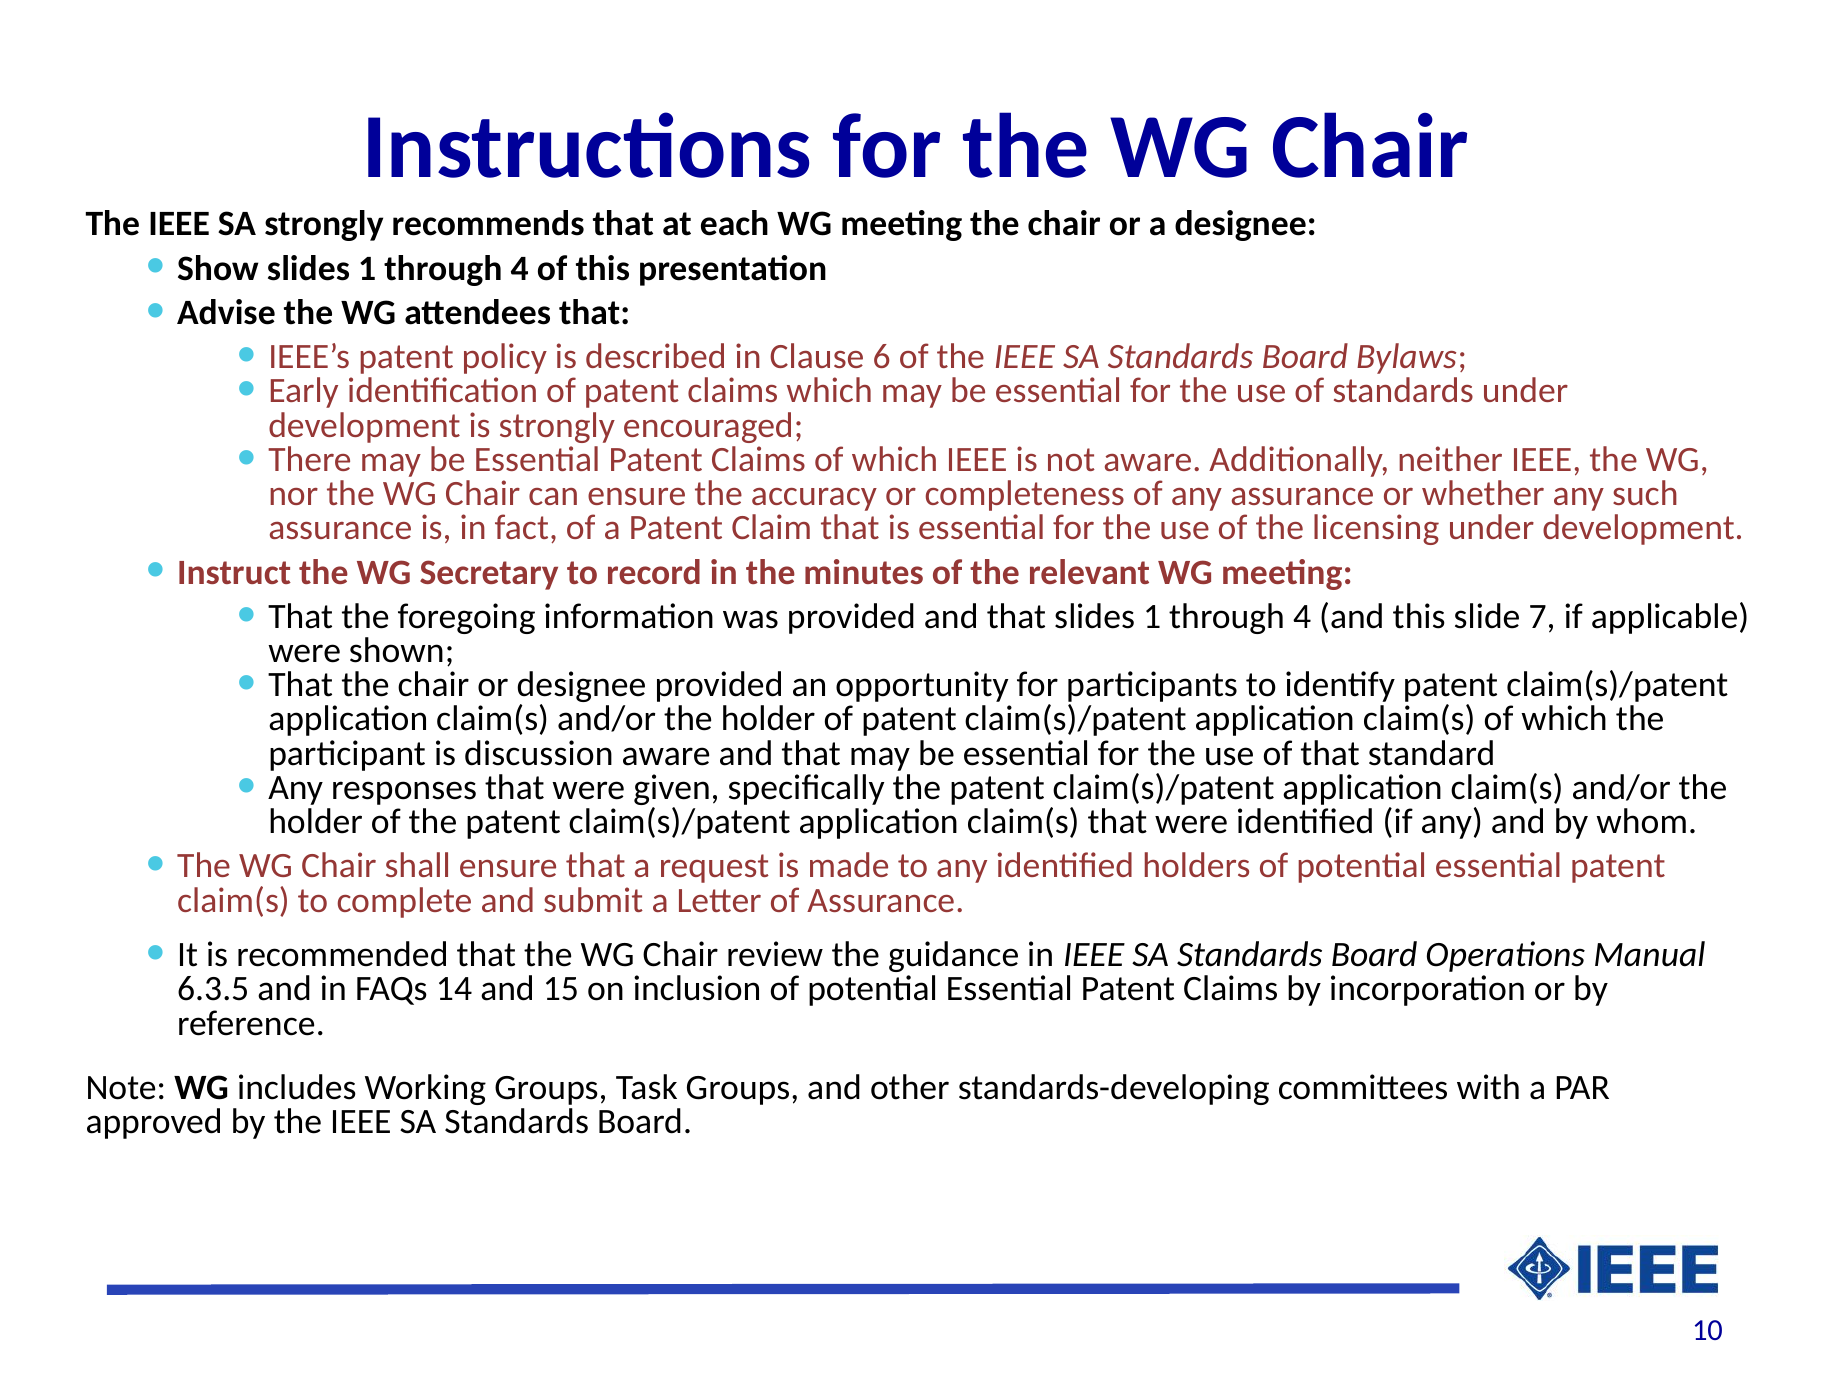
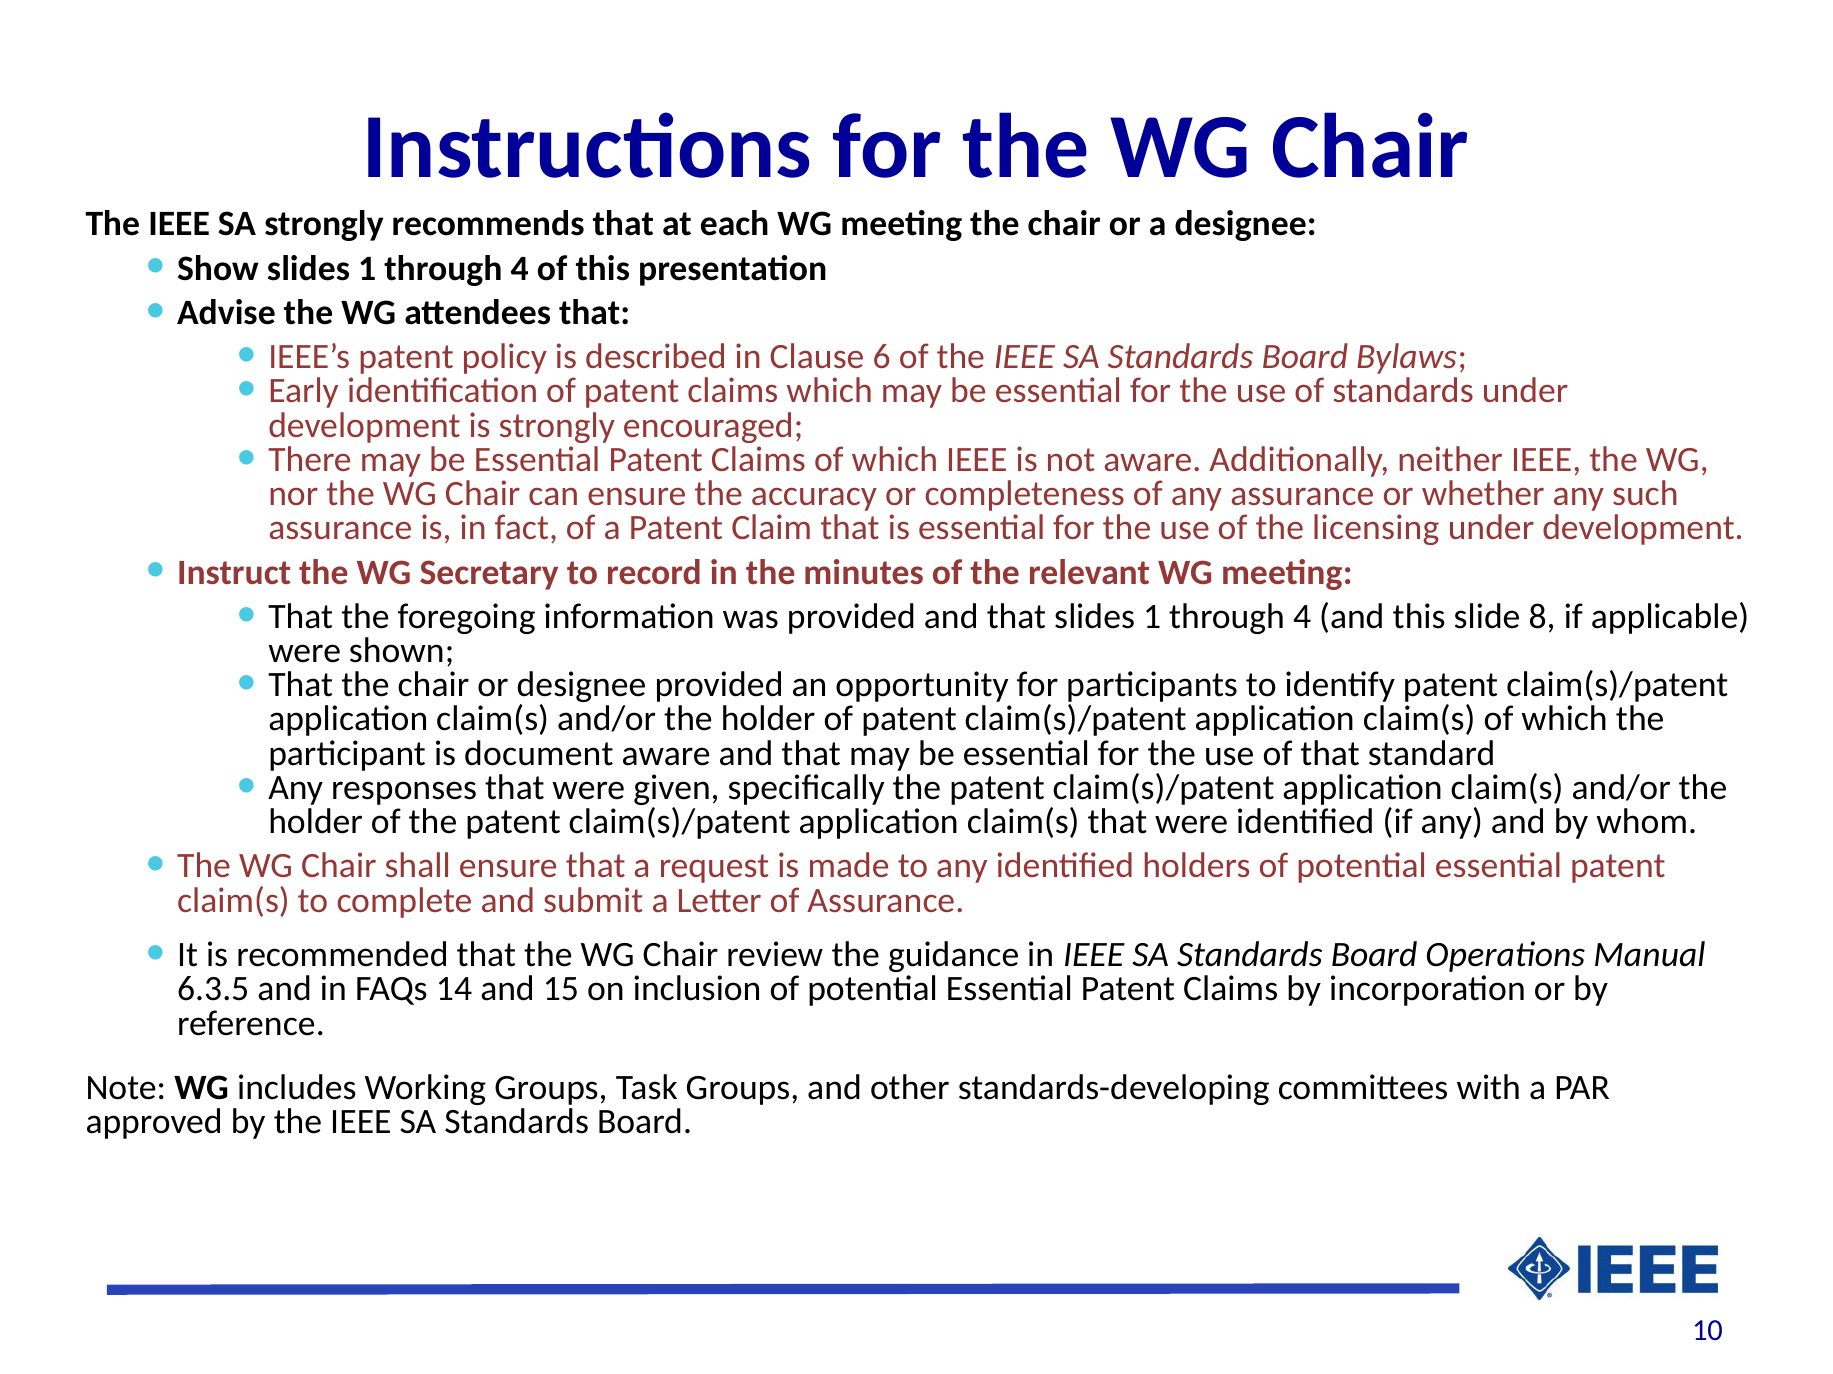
7: 7 -> 8
discussion: discussion -> document
